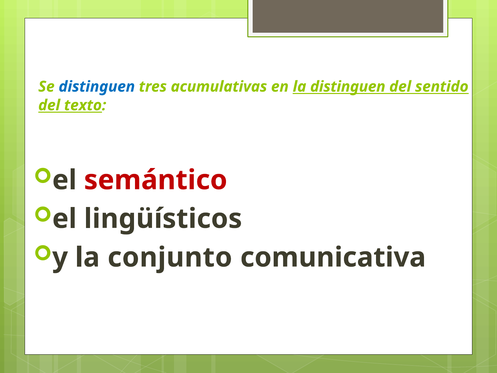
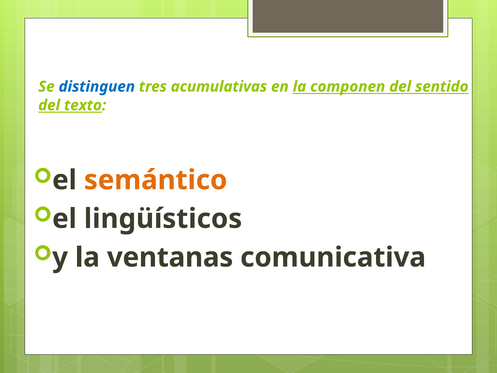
la distinguen: distinguen -> componen
semántico colour: red -> orange
conjunto: conjunto -> ventanas
